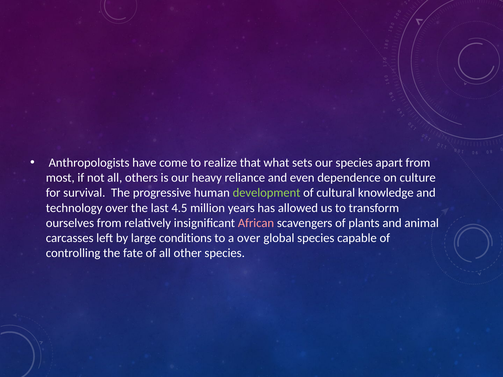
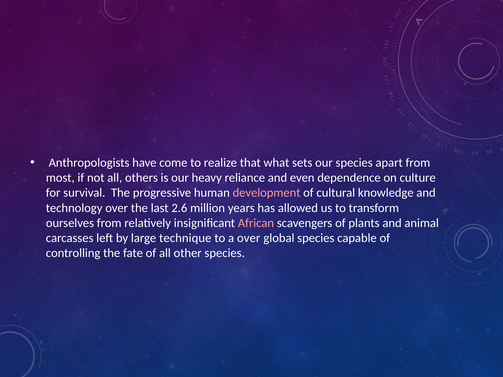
development colour: light green -> pink
4.5: 4.5 -> 2.6
conditions: conditions -> technique
